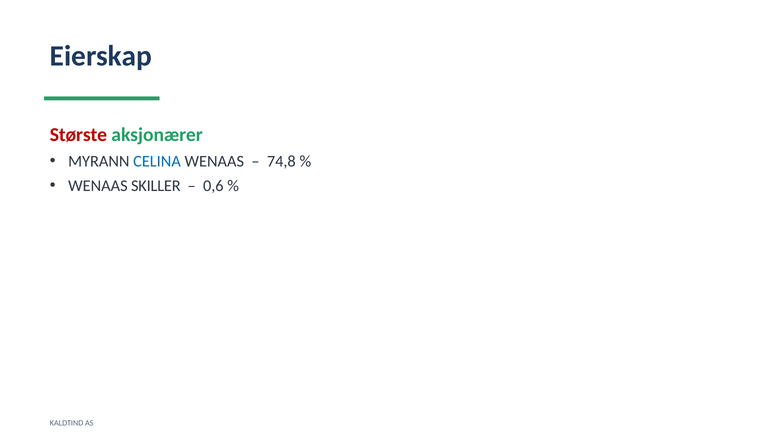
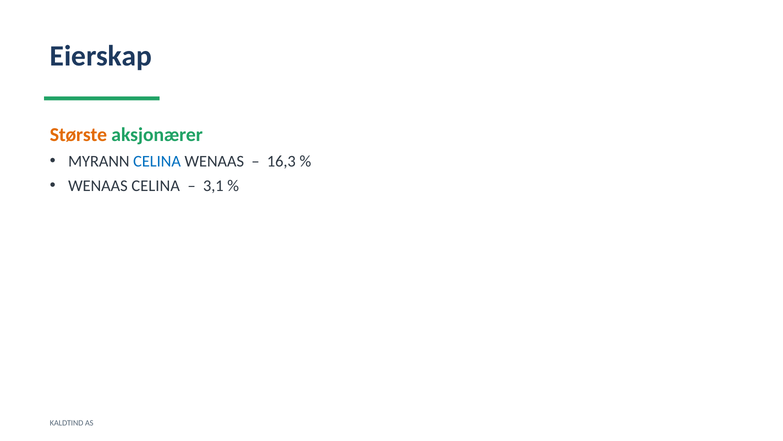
Største colour: red -> orange
74,8: 74,8 -> 16,3
WENAAS SKILLER: SKILLER -> CELINA
0,6: 0,6 -> 3,1
